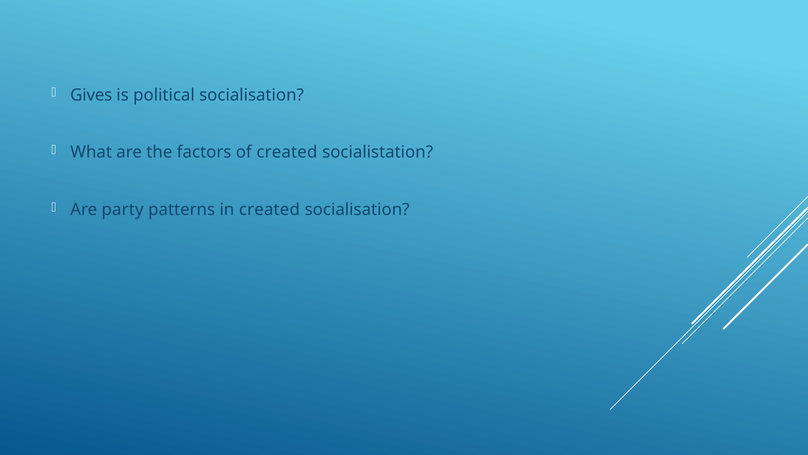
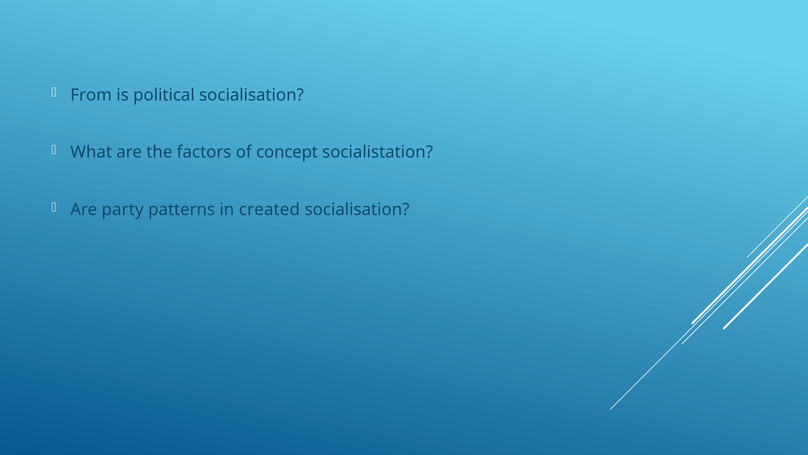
Gives: Gives -> From
of created: created -> concept
